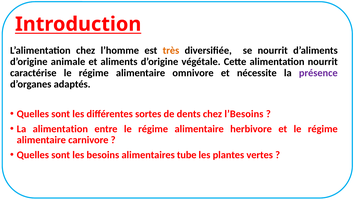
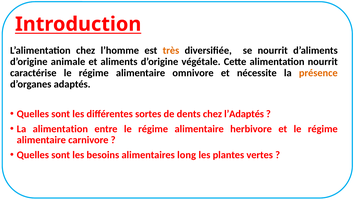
présence colour: purple -> orange
l’Besoins: l’Besoins -> l’Adaptés
tube: tube -> long
